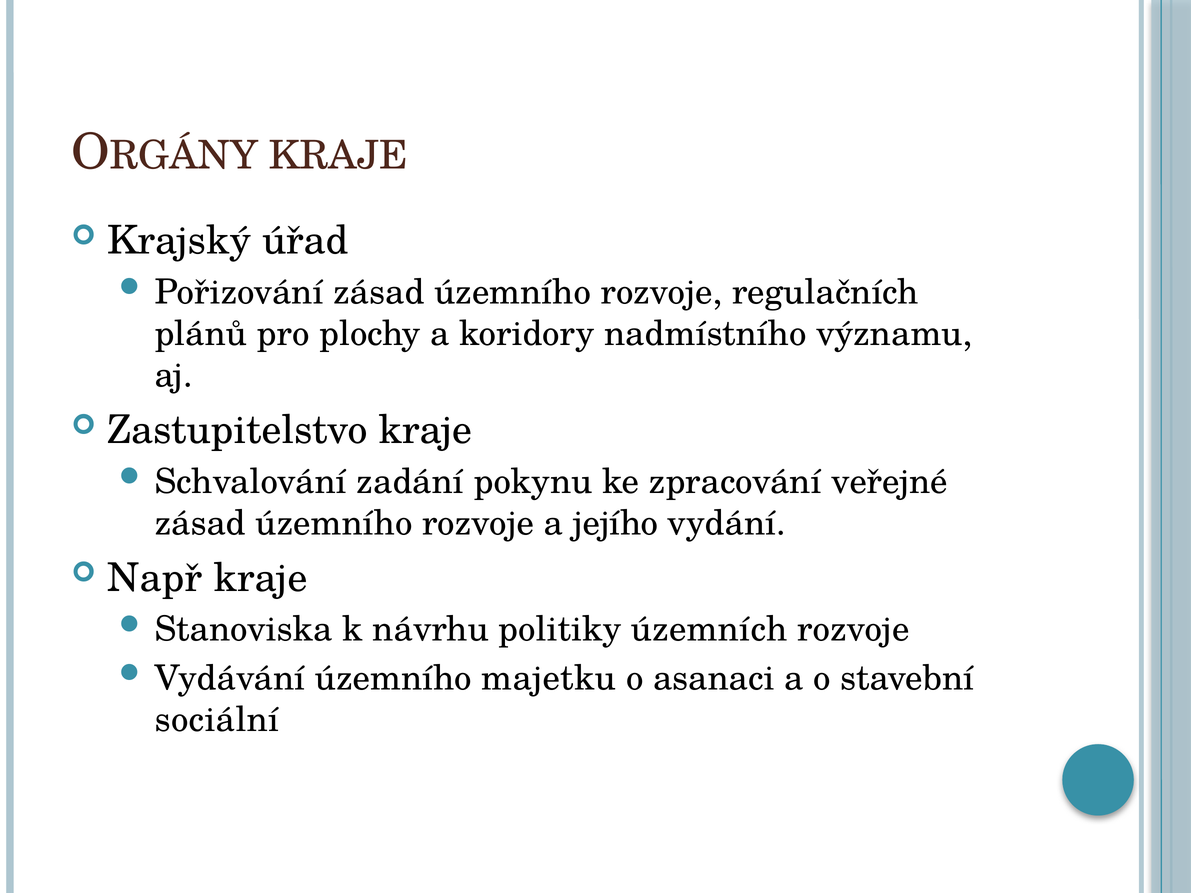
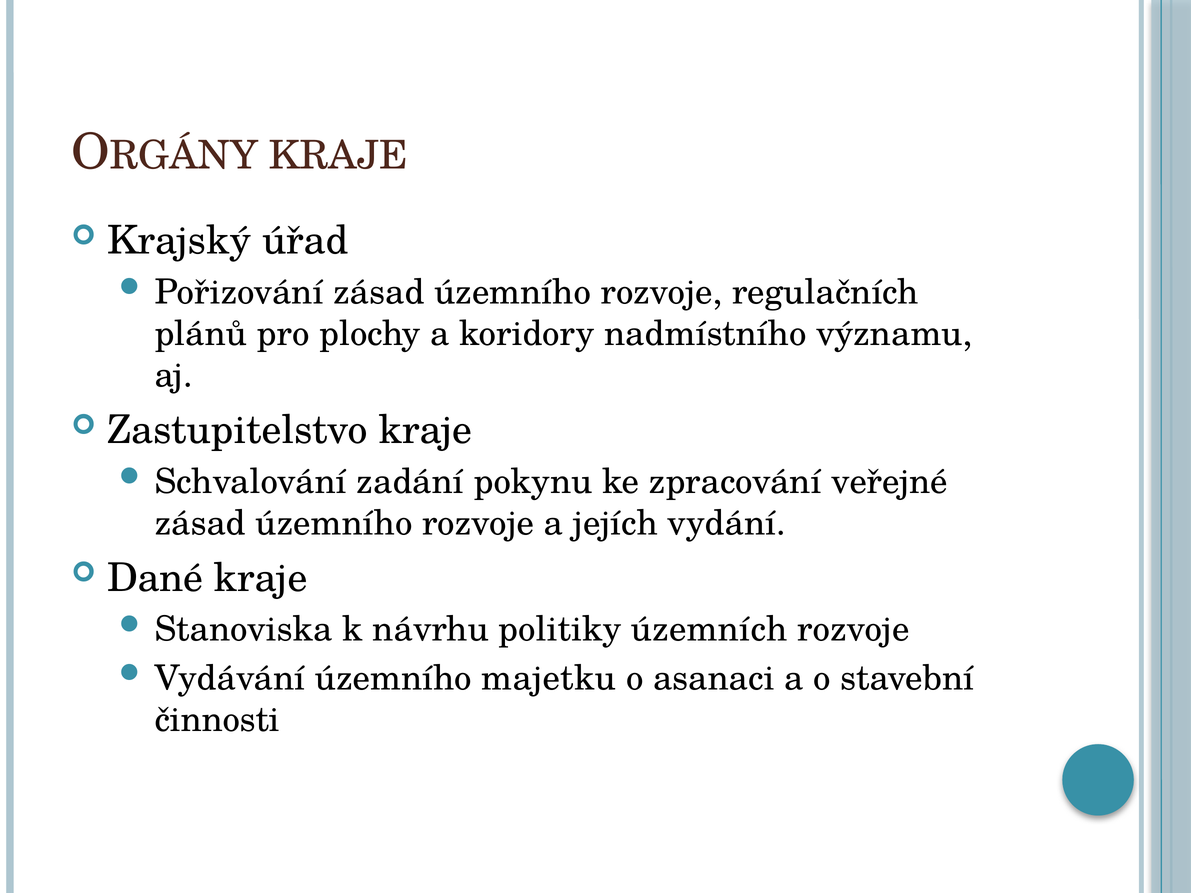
jejího: jejího -> jejích
Např: Např -> Dané
sociální: sociální -> činnosti
